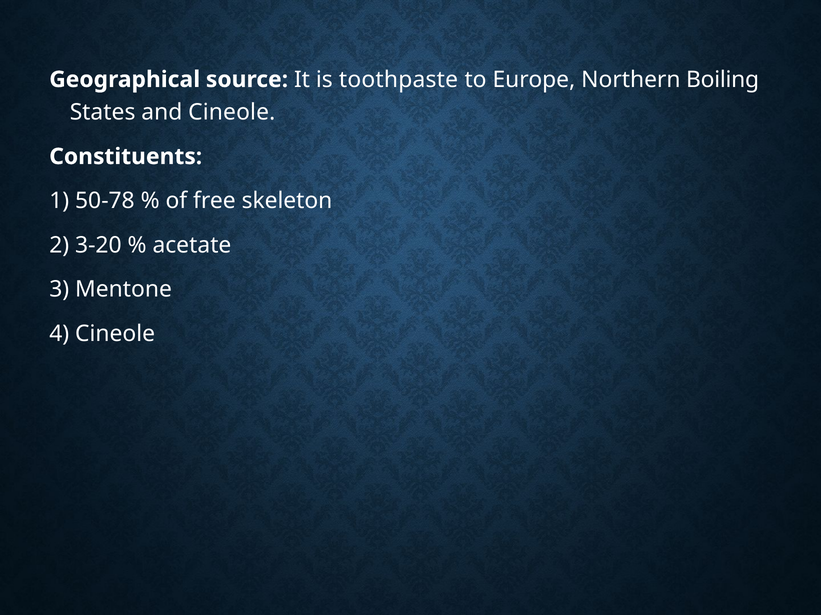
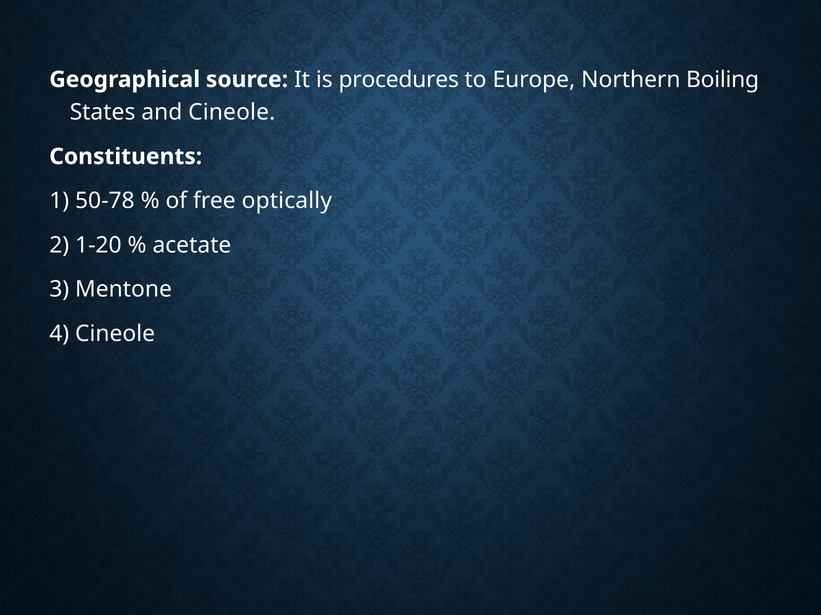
toothpaste: toothpaste -> procedures
skeleton: skeleton -> optically
3-20: 3-20 -> 1-20
